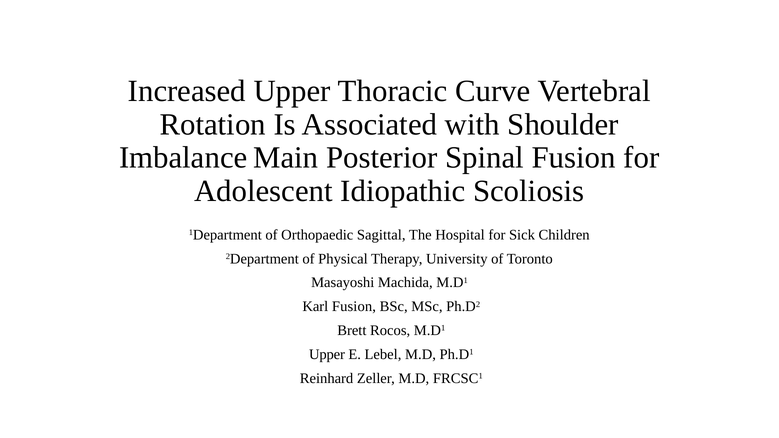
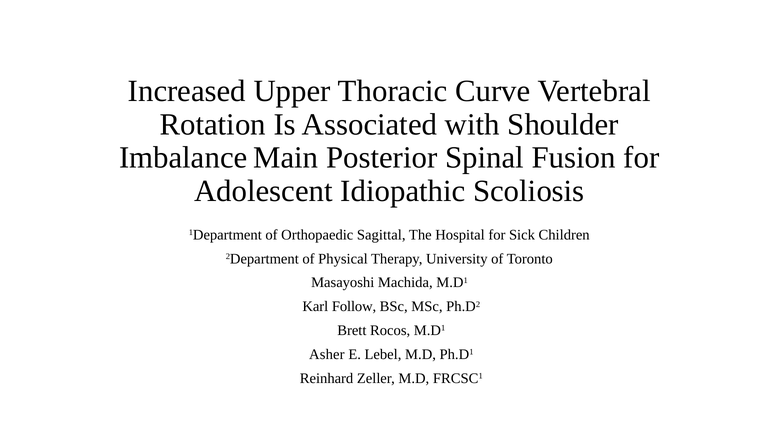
Karl Fusion: Fusion -> Follow
Upper at (327, 354): Upper -> Asher
